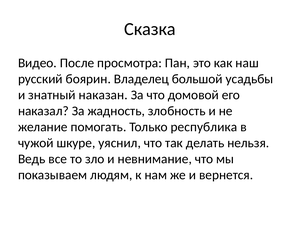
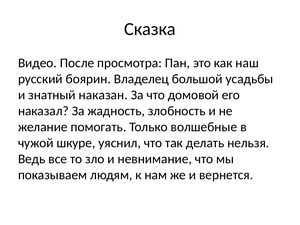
республика: республика -> волшебные
